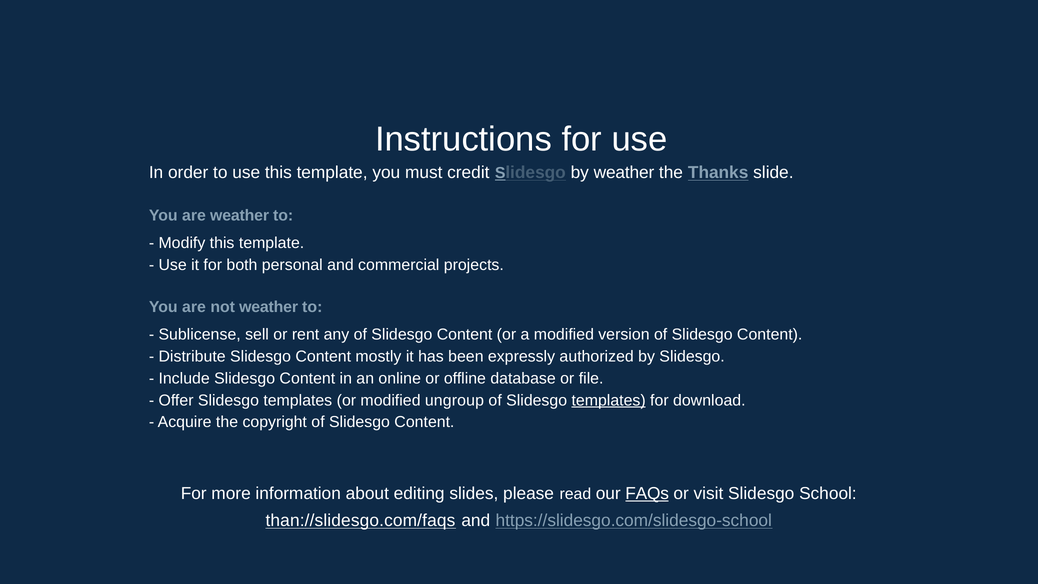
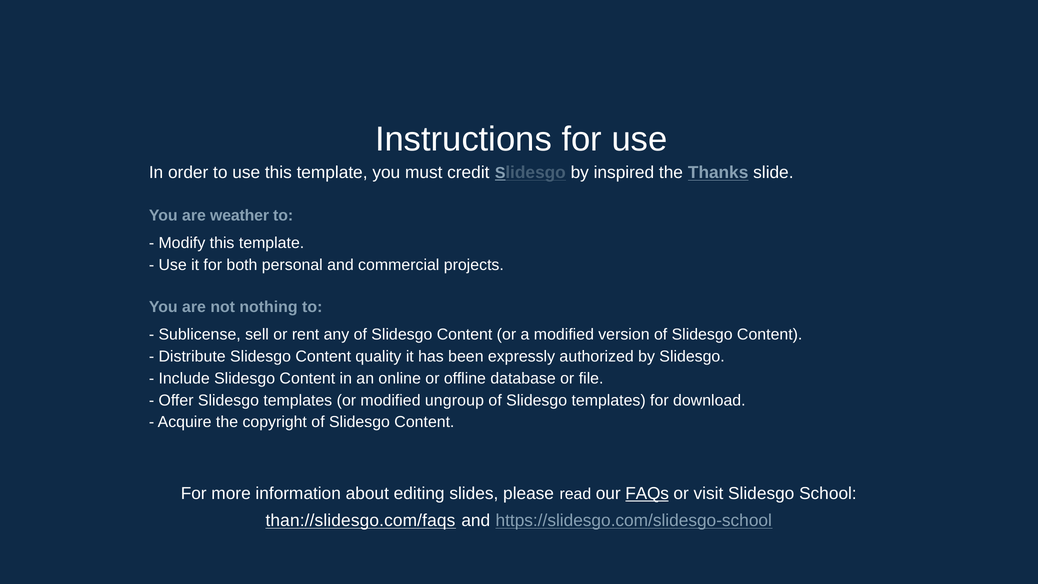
by weather: weather -> inspired
not weather: weather -> nothing
mostly: mostly -> quality
templates at (609, 400) underline: present -> none
